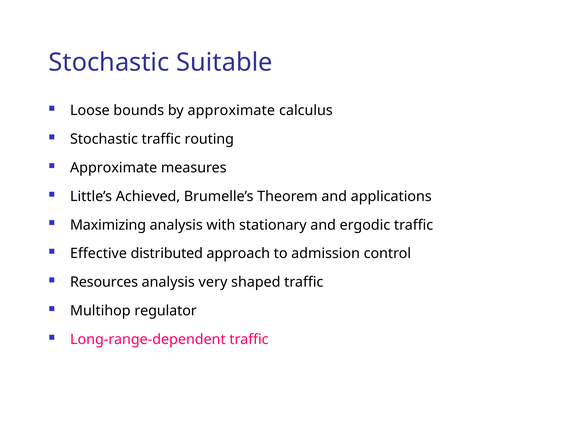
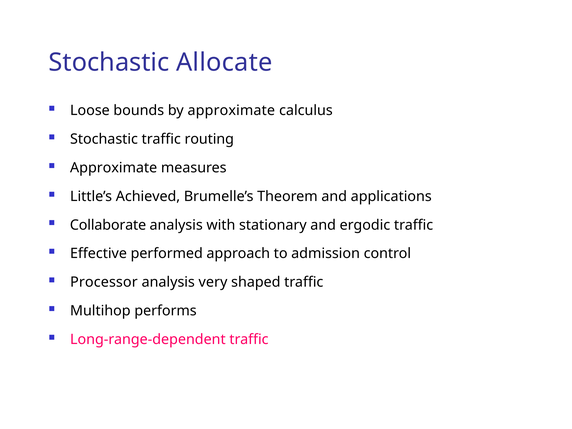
Suitable: Suitable -> Allocate
Maximizing: Maximizing -> Collaborate
distributed: distributed -> performed
Resources: Resources -> Processor
regulator: regulator -> performs
